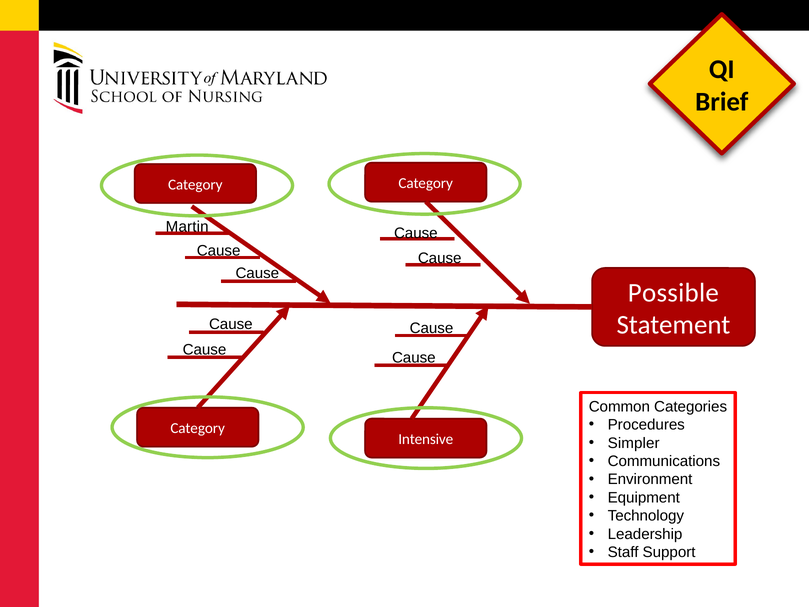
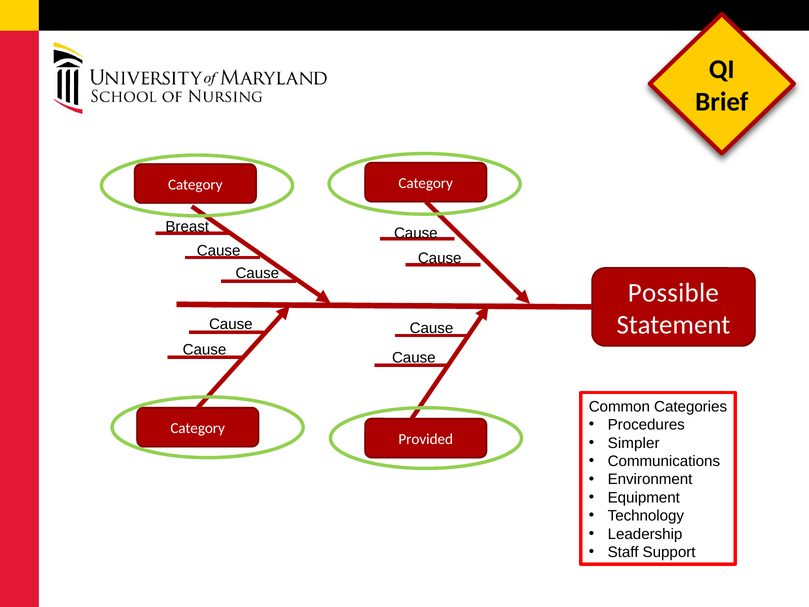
Martin: Martin -> Breast
Intensive: Intensive -> Provided
